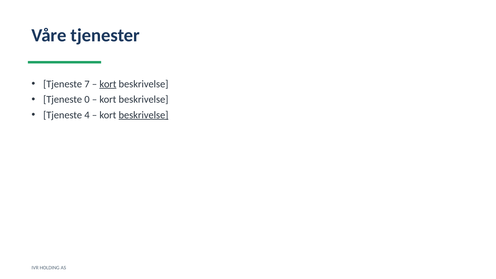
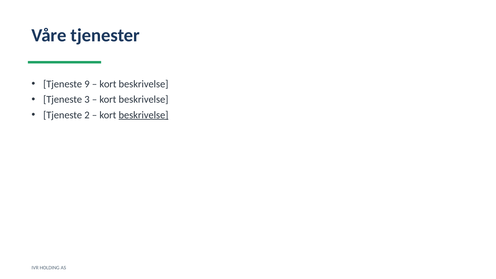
7: 7 -> 9
kort at (108, 84) underline: present -> none
0: 0 -> 3
4: 4 -> 2
